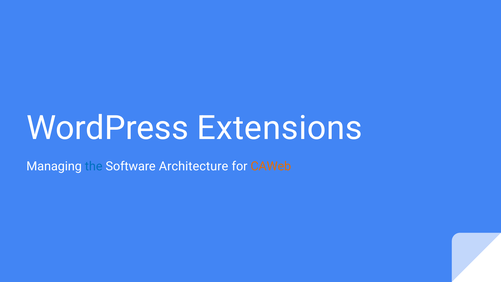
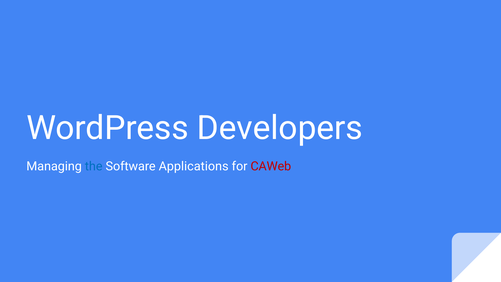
Extensions: Extensions -> Developers
Architecture: Architecture -> Applications
CAWeb colour: orange -> red
